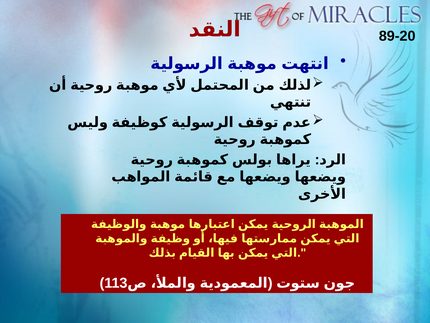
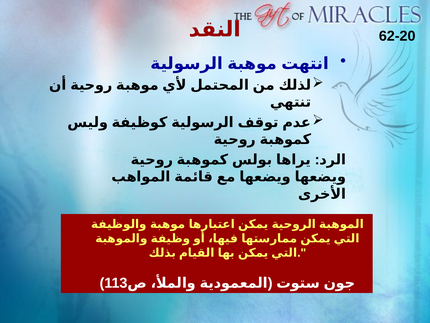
89-20: 89-20 -> 62-20
